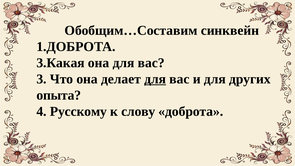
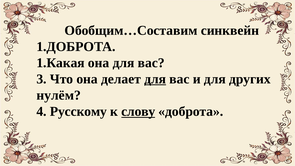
3.Какая: 3.Какая -> 1.Какая
опыта: опыта -> нулём
слову underline: none -> present
